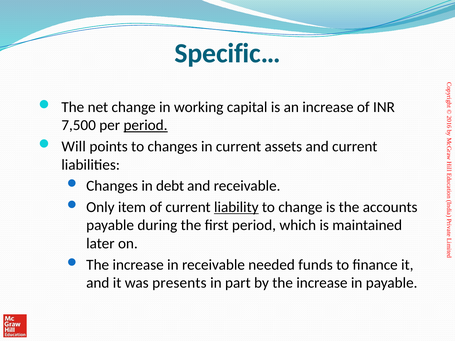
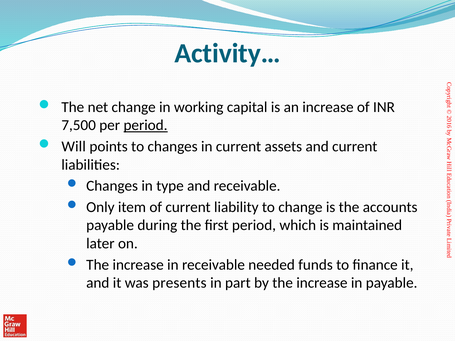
Specific…: Specific… -> Activity…
debt: debt -> type
liability underline: present -> none
